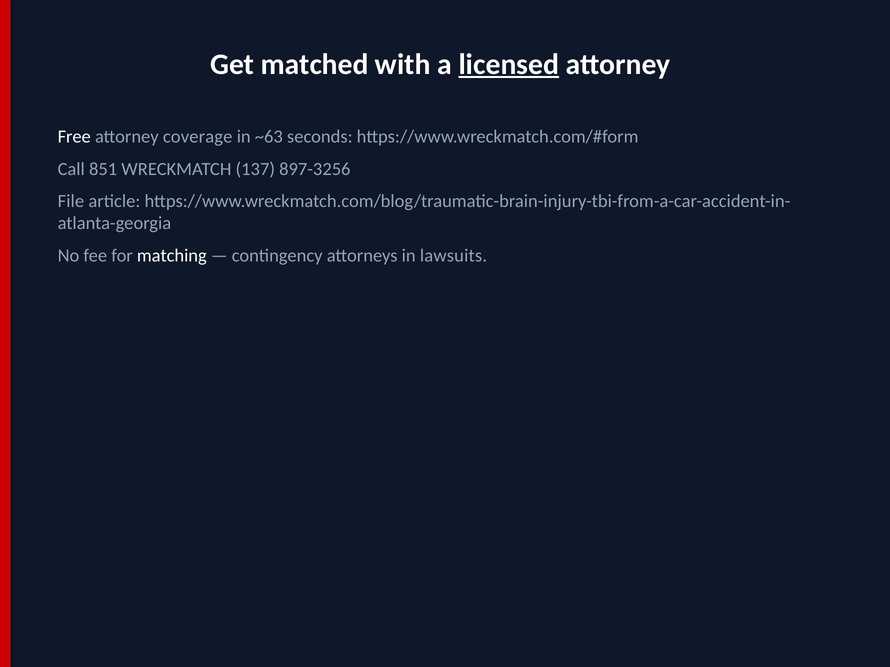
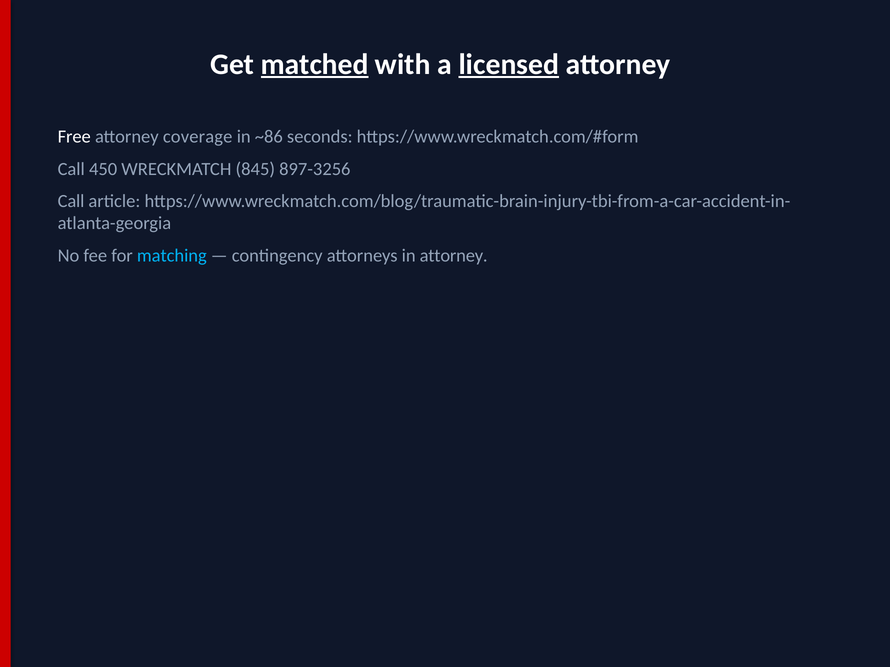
matched underline: none -> present
~63: ~63 -> ~86
851: 851 -> 450
137: 137 -> 845
File at (71, 201): File -> Call
matching colour: white -> light blue
in lawsuits: lawsuits -> attorney
